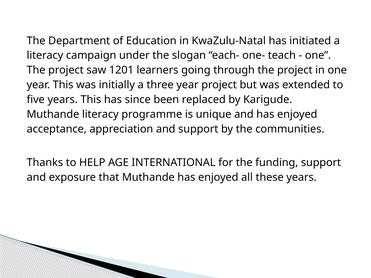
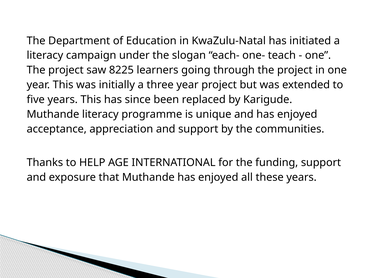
1201: 1201 -> 8225
